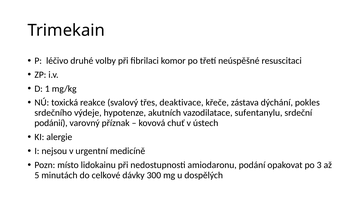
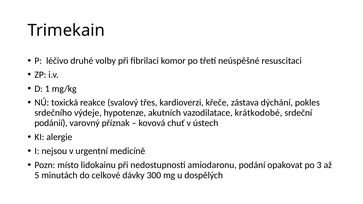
deaktivace: deaktivace -> kardioverzi
sufentanylu: sufentanylu -> krátkodobé
